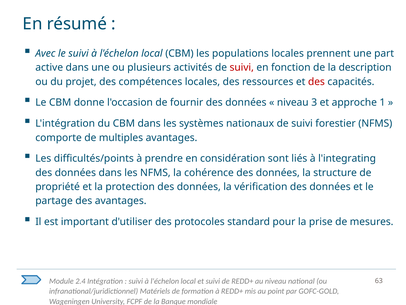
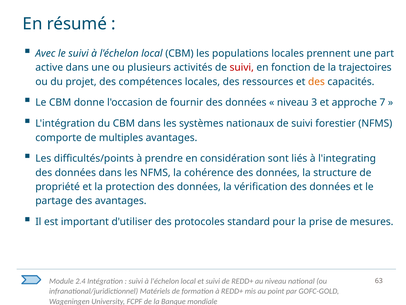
description: description -> trajectoires
des at (316, 82) colour: red -> orange
1: 1 -> 7
